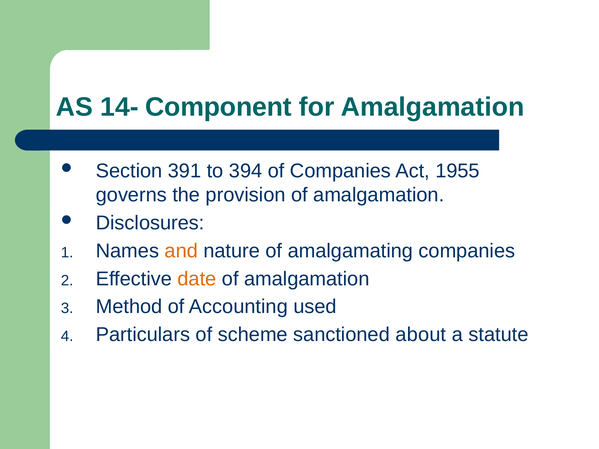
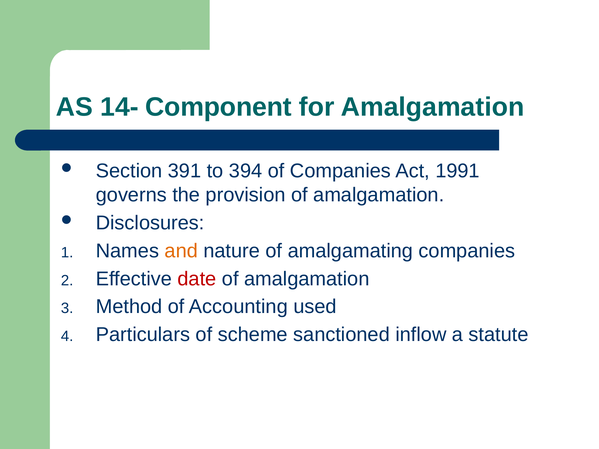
1955: 1955 -> 1991
date colour: orange -> red
about: about -> inflow
